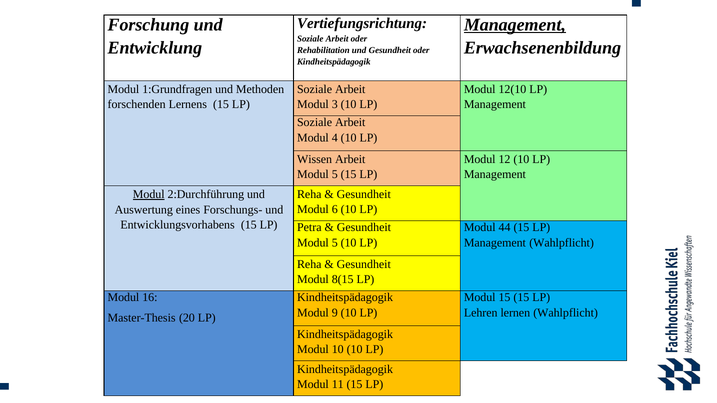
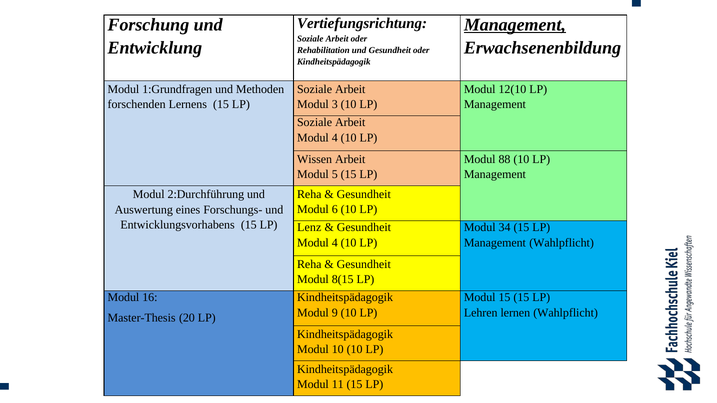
12: 12 -> 88
Modul at (149, 194) underline: present -> none
Petra: Petra -> Lenz
44: 44 -> 34
5 at (335, 243): 5 -> 4
